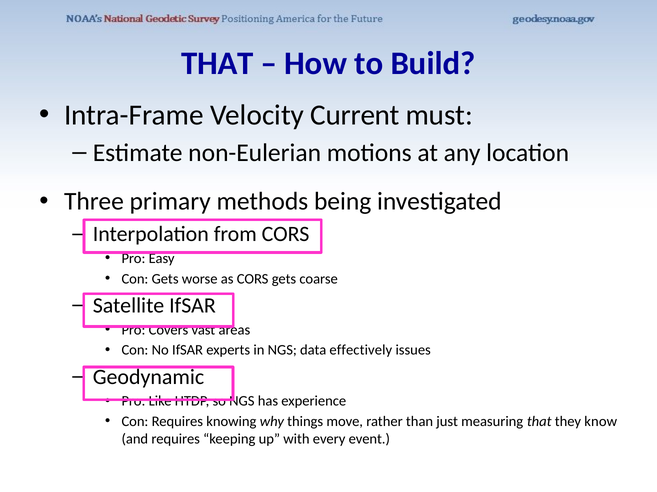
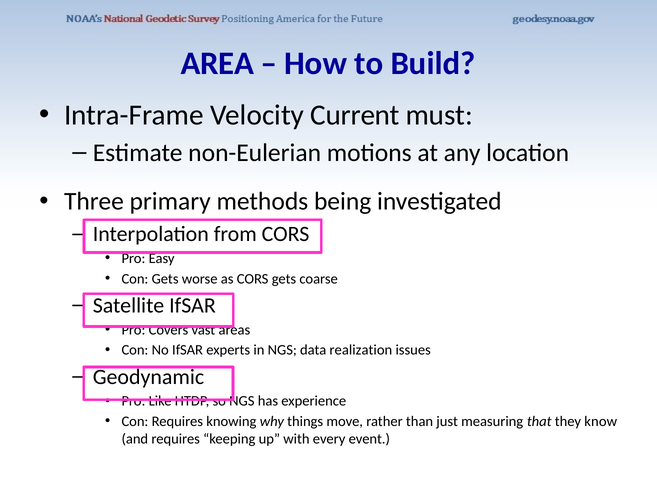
THAT at (217, 64): THAT -> AREA
effectively: effectively -> realization
